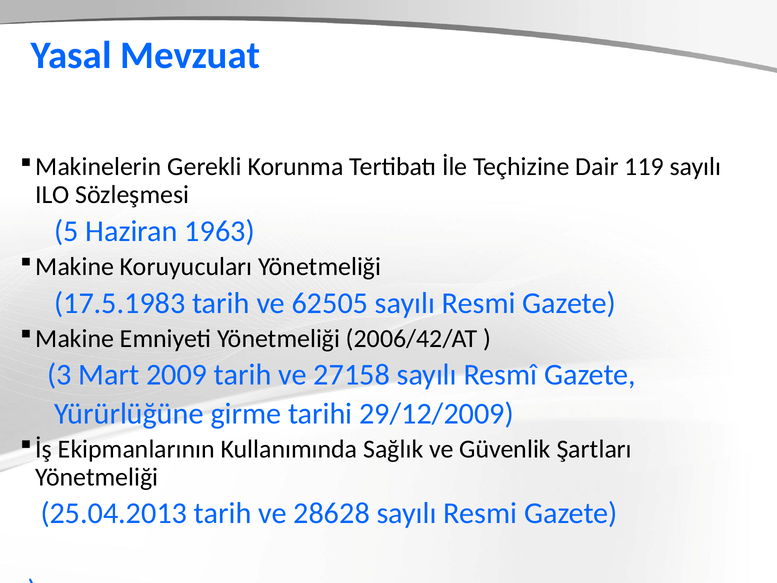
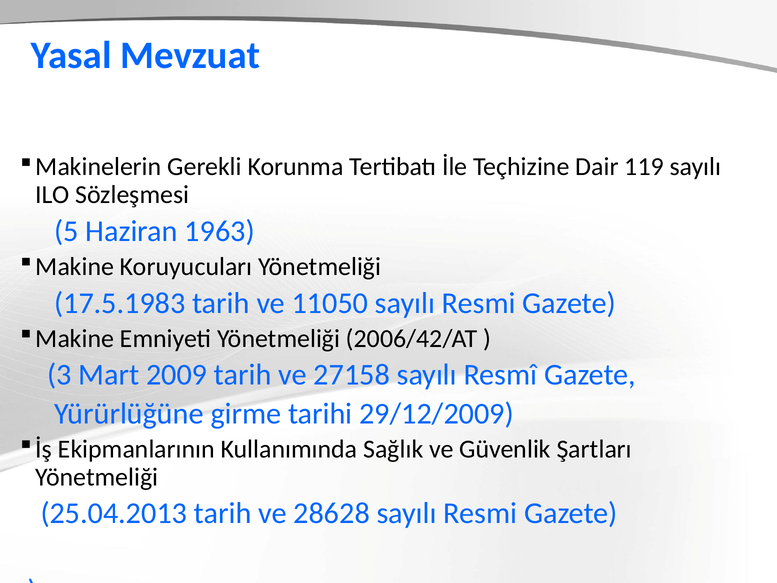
62505: 62505 -> 11050
